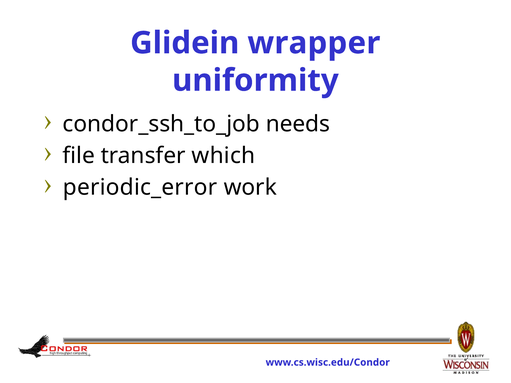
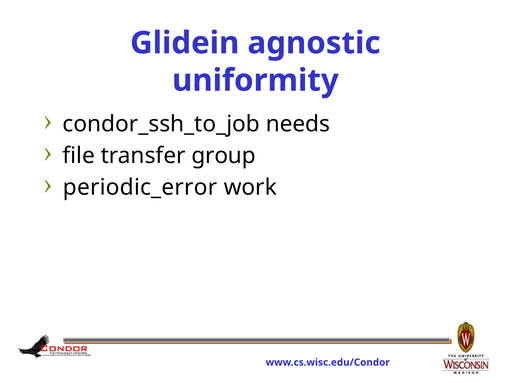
wrapper: wrapper -> agnostic
which: which -> group
